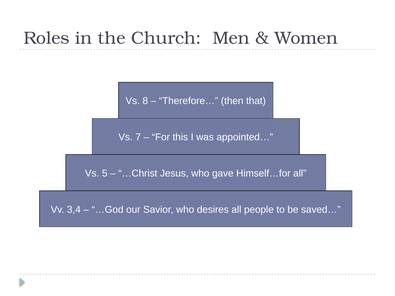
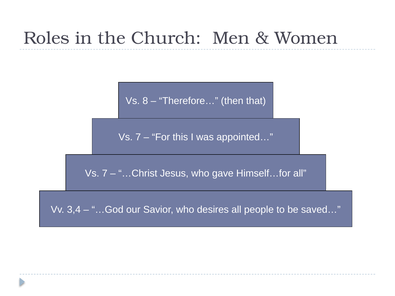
5 at (105, 173): 5 -> 7
